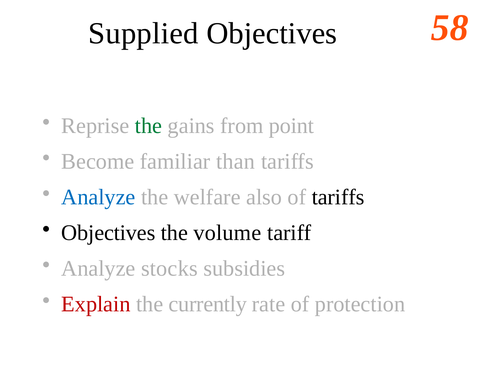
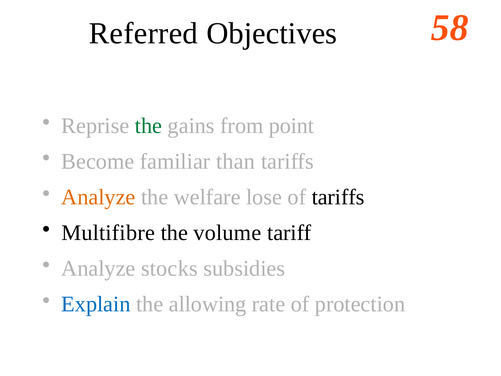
Supplied: Supplied -> Referred
Analyze at (98, 197) colour: blue -> orange
also: also -> lose
Objectives at (108, 233): Objectives -> Multifibre
Explain colour: red -> blue
currently: currently -> allowing
